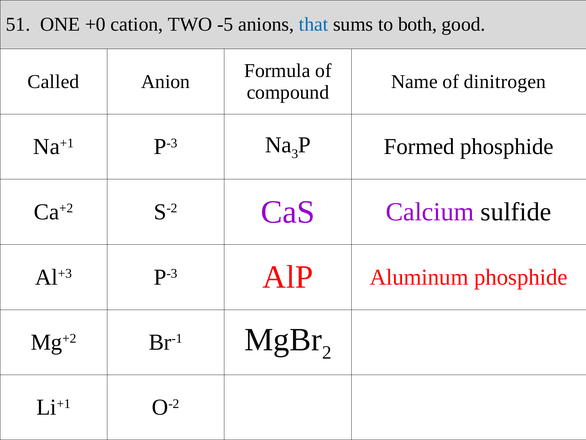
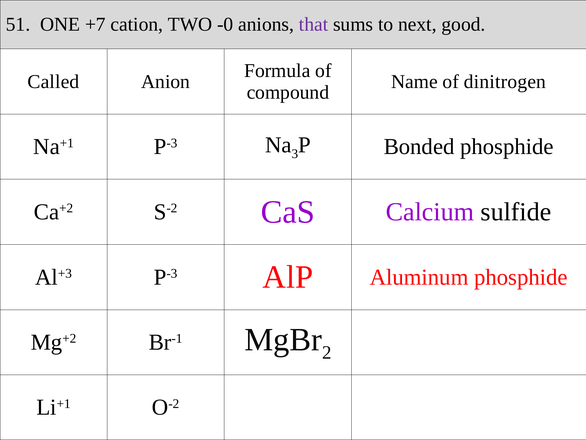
+0: +0 -> +7
-5: -5 -> -0
that colour: blue -> purple
both: both -> next
Formed: Formed -> Bonded
